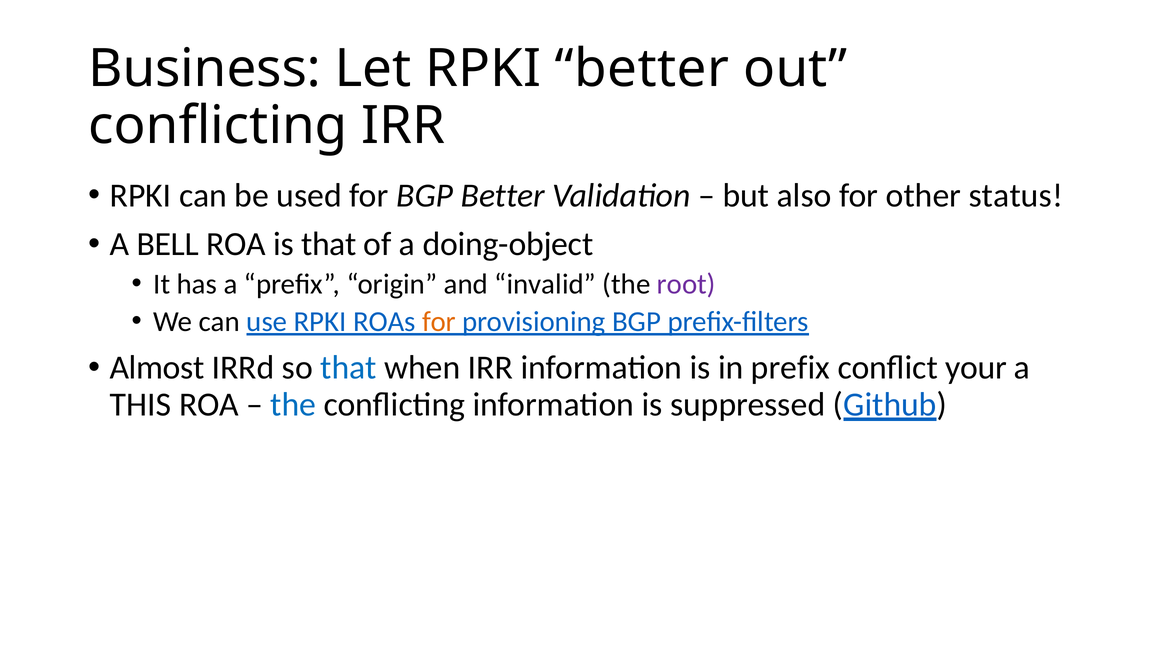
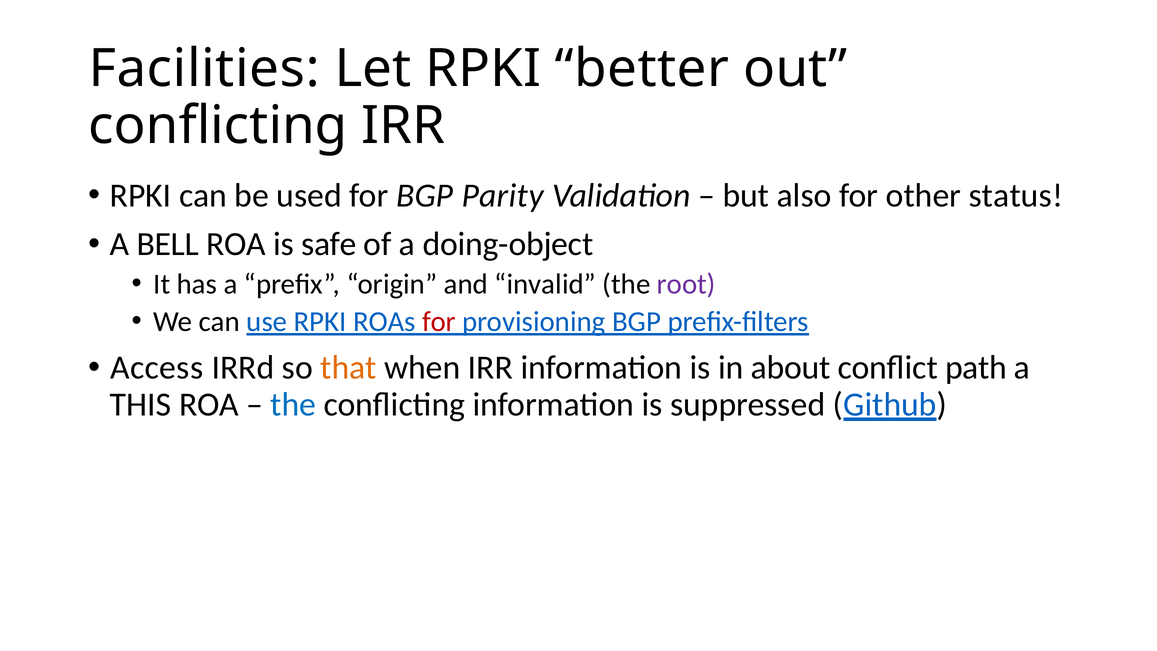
Business: Business -> Facilities
BGP Better: Better -> Parity
is that: that -> safe
for at (439, 322) colour: orange -> red
Almost: Almost -> Access
that at (349, 368) colour: blue -> orange
in prefix: prefix -> about
your: your -> path
